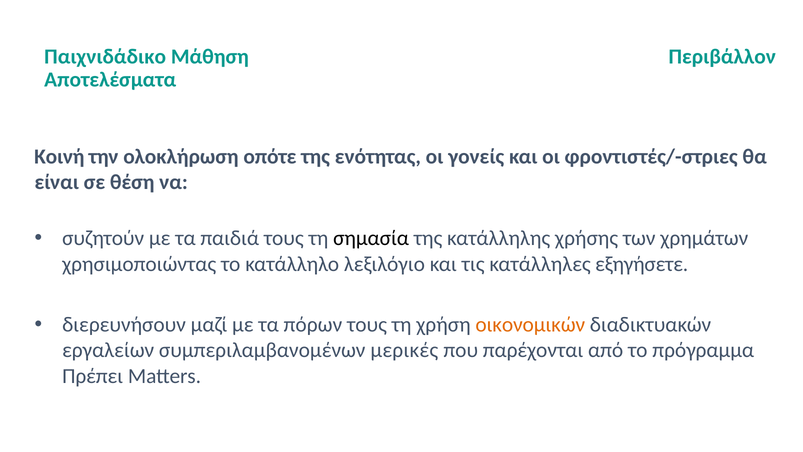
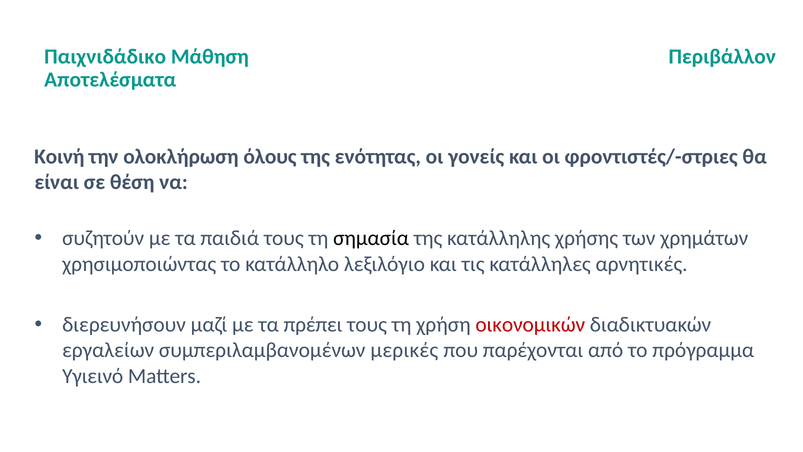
οπότε: οπότε -> όλους
εξηγήσετε: εξηγήσετε -> αρνητικές
πόρων: πόρων -> πρέπει
οικονομικών colour: orange -> red
Πρέπει: Πρέπει -> Υγιεινό
